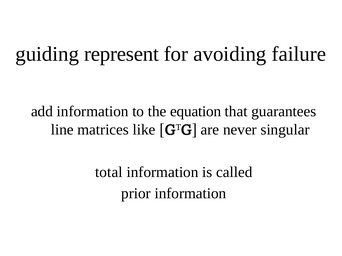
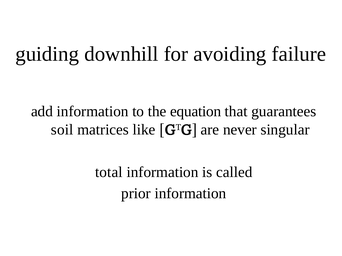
represent: represent -> downhill
line: line -> soil
